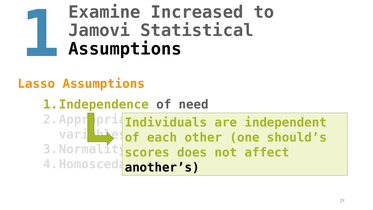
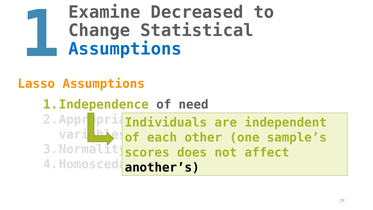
Increased: Increased -> Decreased
Jamovi: Jamovi -> Change
Assumptions at (125, 49) colour: black -> blue
should’s: should’s -> sample’s
